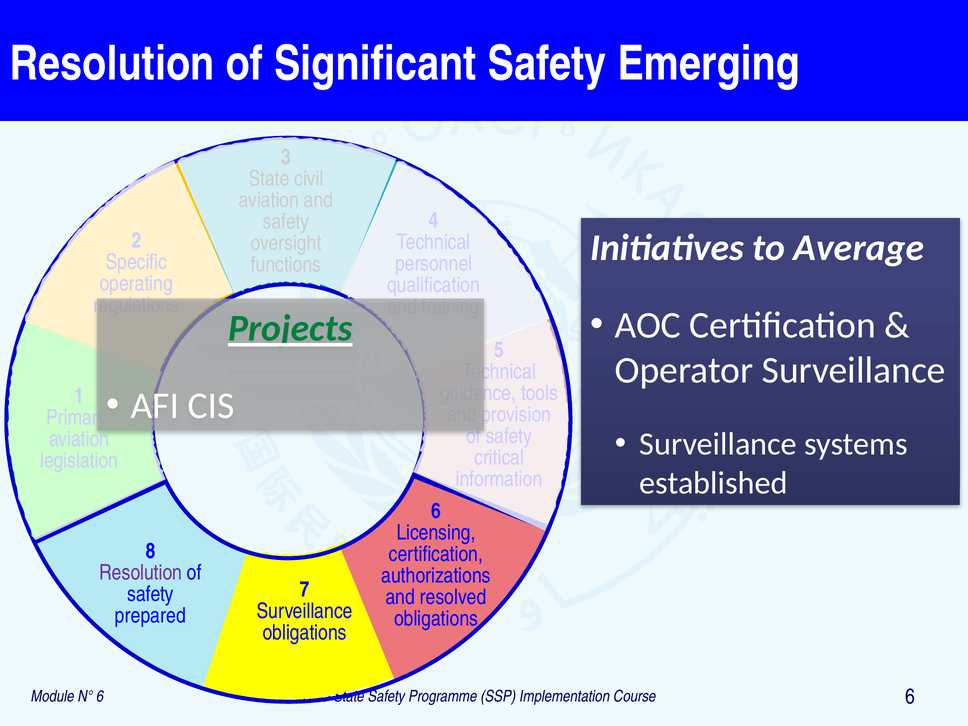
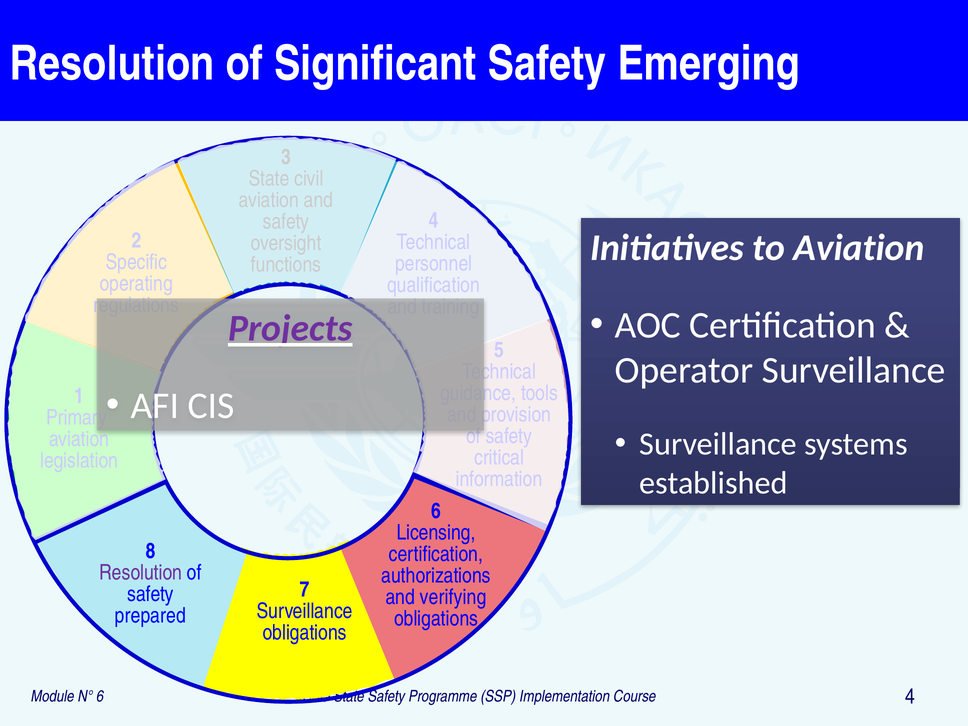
to Average: Average -> Aviation
Projects colour: green -> purple
resolved: resolved -> verifying
6 at (910, 697): 6 -> 4
